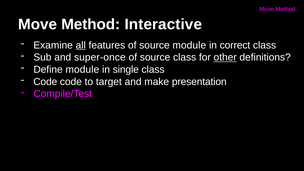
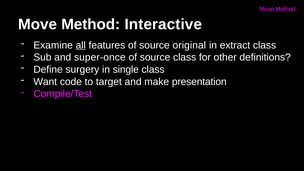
source module: module -> original
correct: correct -> extract
other underline: present -> none
Define module: module -> surgery
Code at (45, 82): Code -> Want
